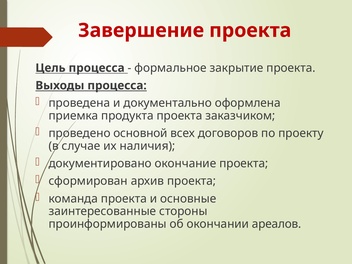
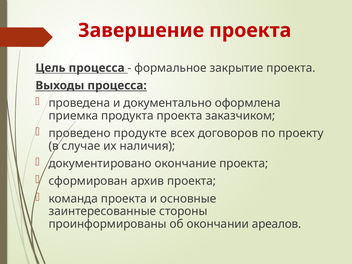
основной: основной -> продукте
